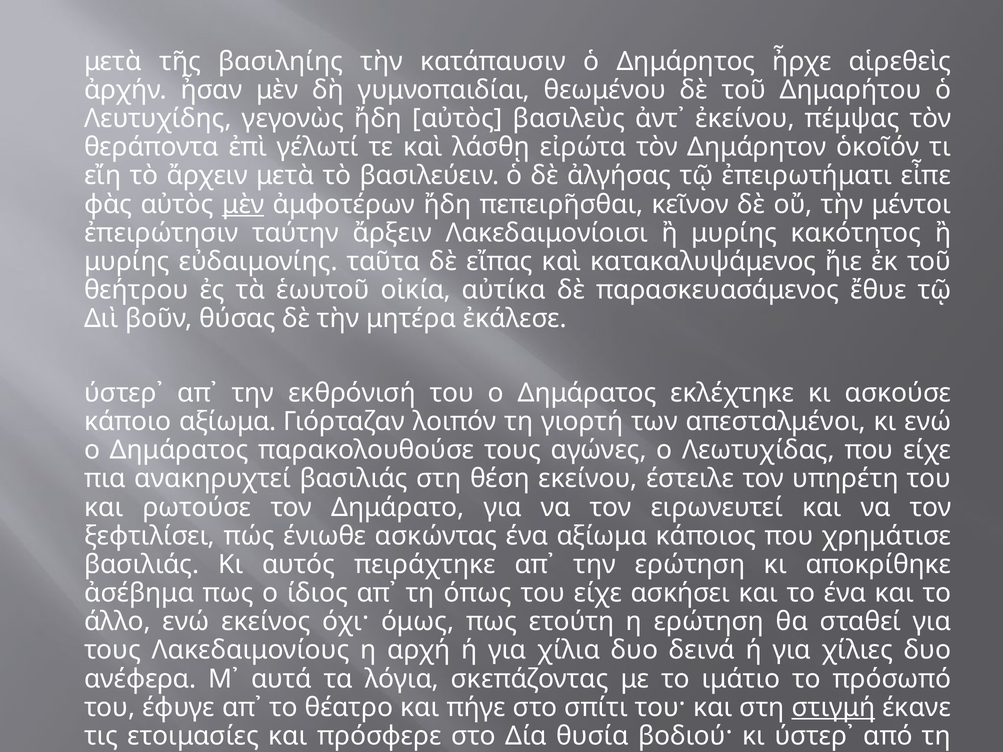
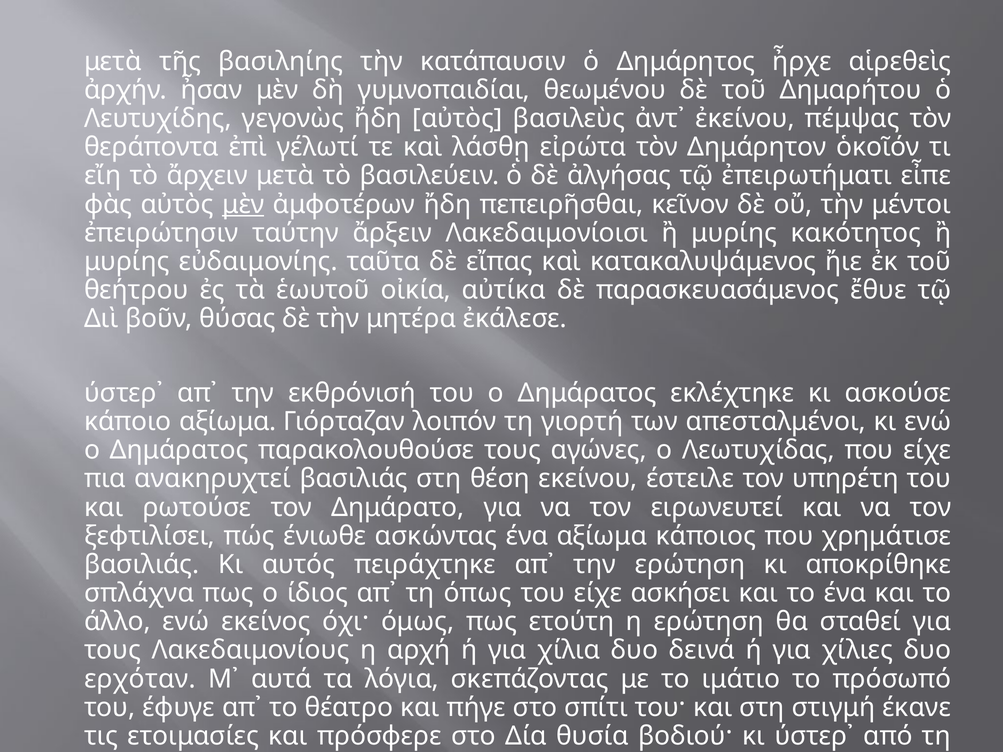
ἀσέβημα: ἀσέβημα -> σπλάχνα
ανέφερα: ανέφερα -> ερχόταν
στιγμή underline: present -> none
